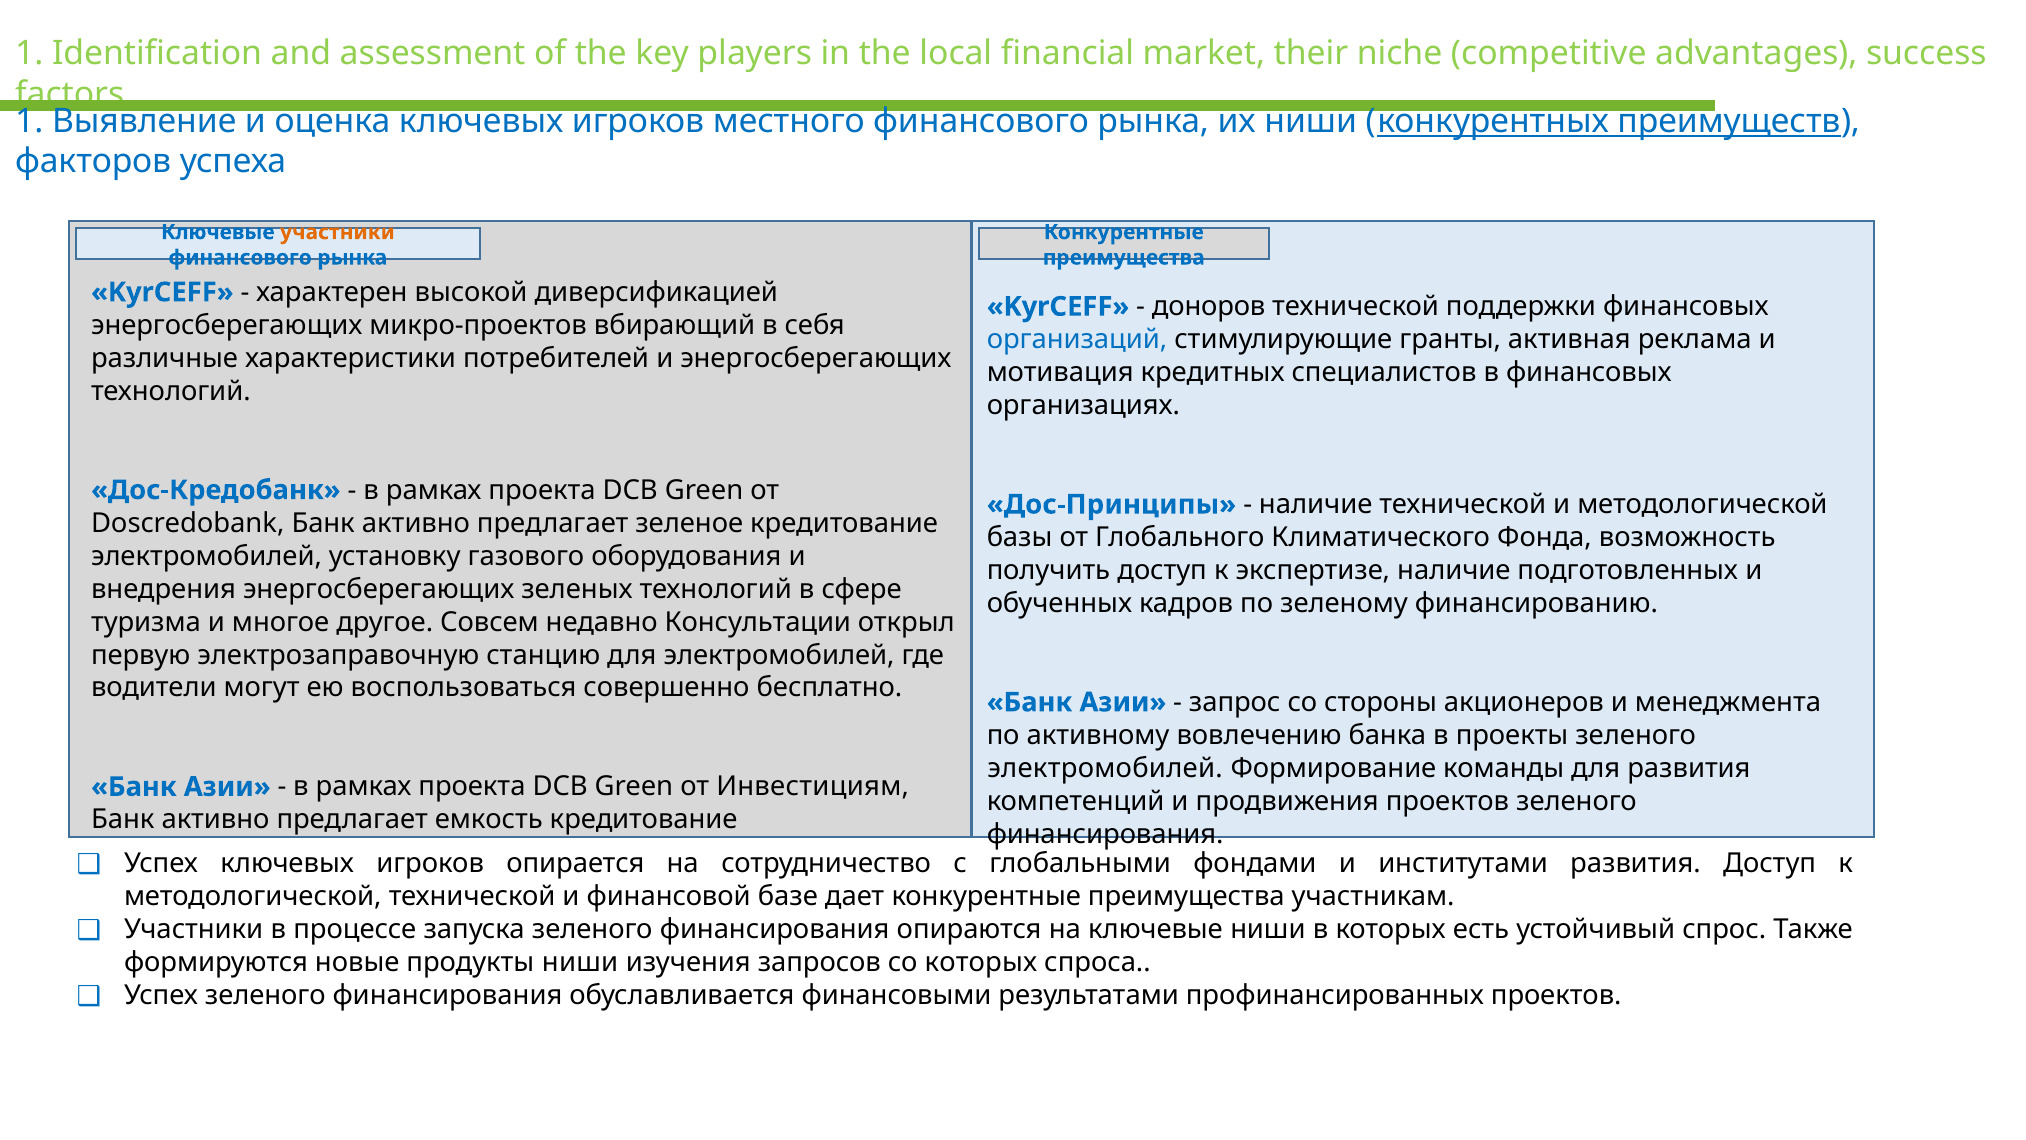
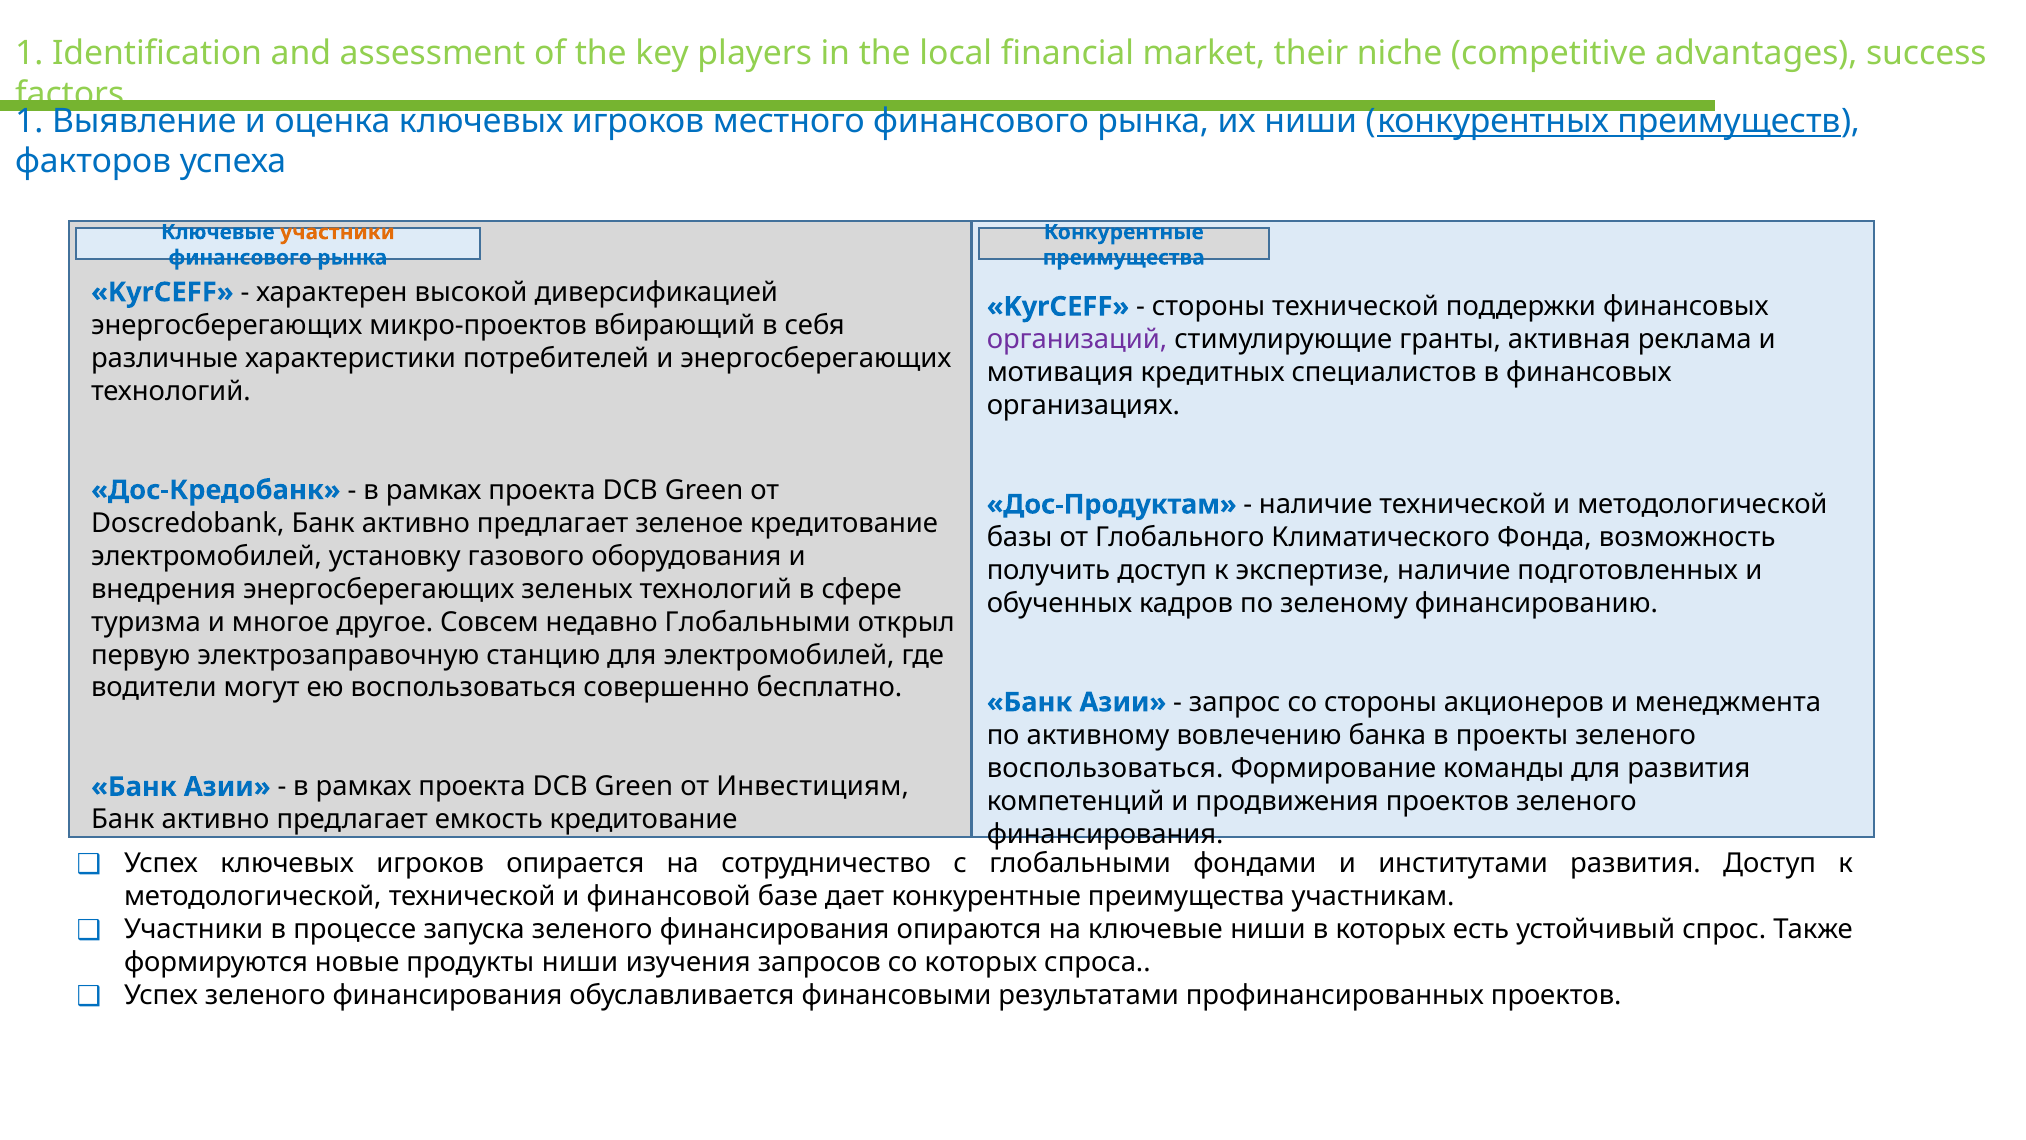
доноров at (1209, 307): доноров -> стороны
организаций colour: blue -> purple
Дос-Принципы: Дос-Принципы -> Дос-Продуктам
недавно Консультации: Консультации -> Глобальными
электромобилей at (1105, 768): электромобилей -> воспользоваться
